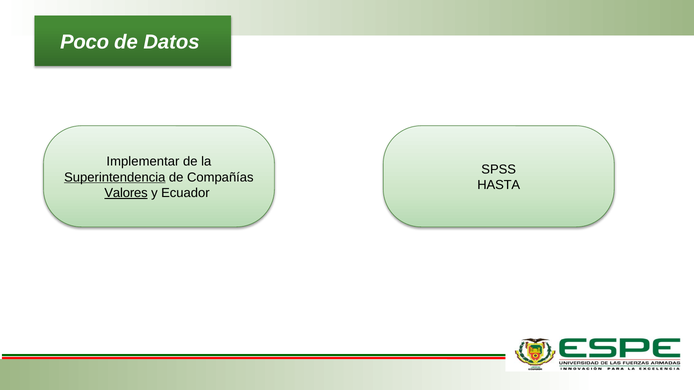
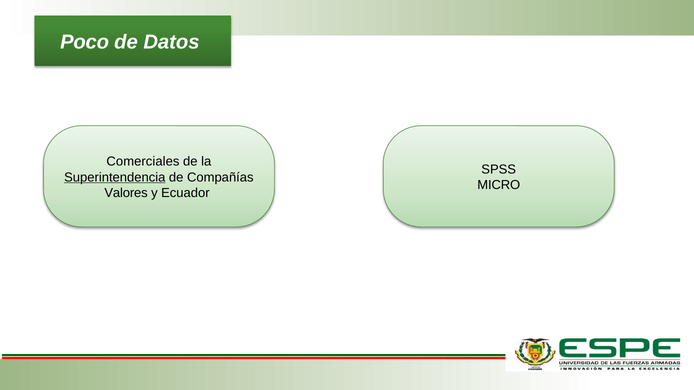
Implementar: Implementar -> Comerciales
HASTA: HASTA -> MICRO
Valores underline: present -> none
